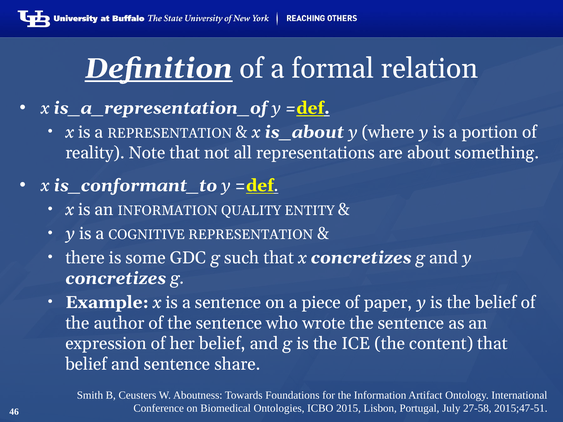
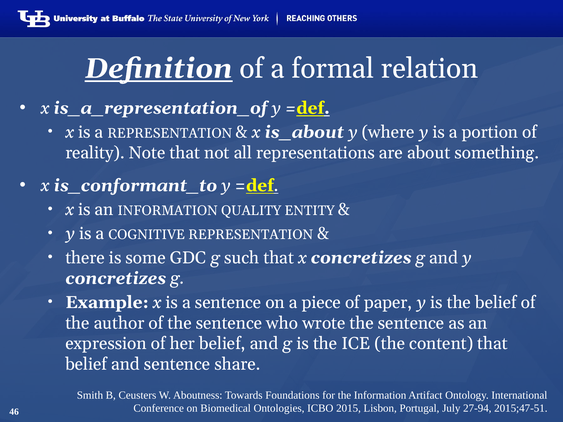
27-58: 27-58 -> 27-94
